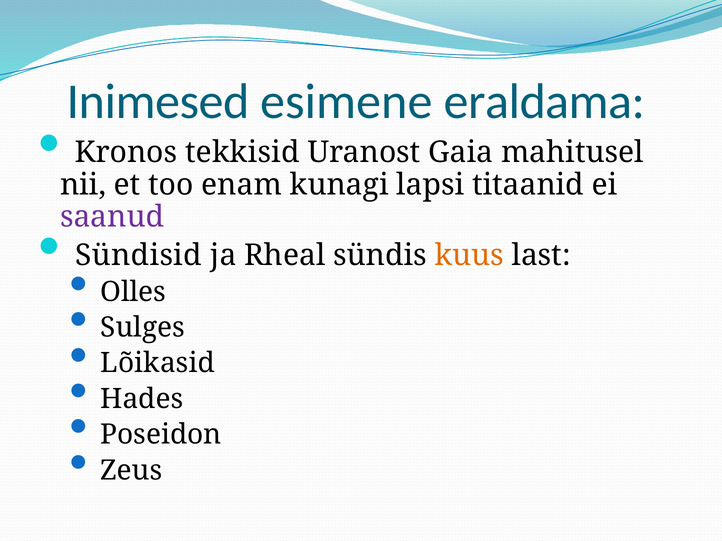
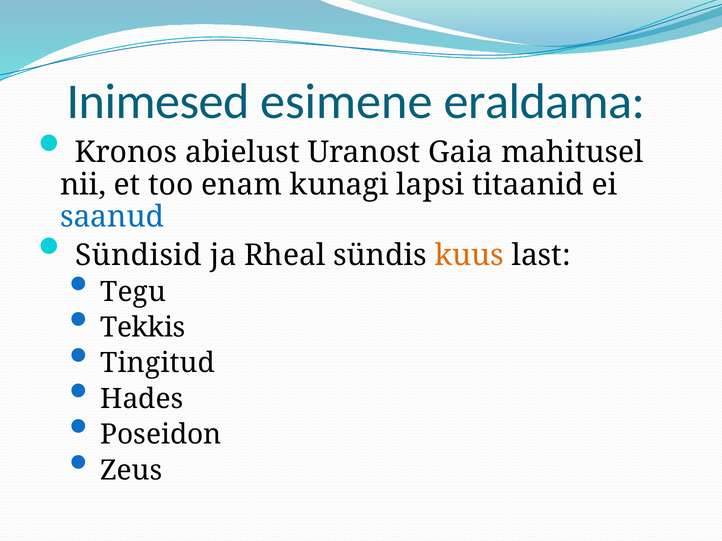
tekkisid: tekkisid -> abielust
saanud colour: purple -> blue
Olles: Olles -> Tegu
Sulges: Sulges -> Tekkis
Lõikasid: Lõikasid -> Tingitud
